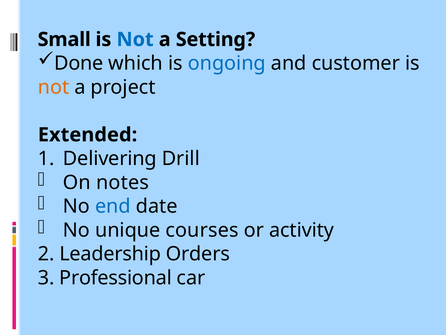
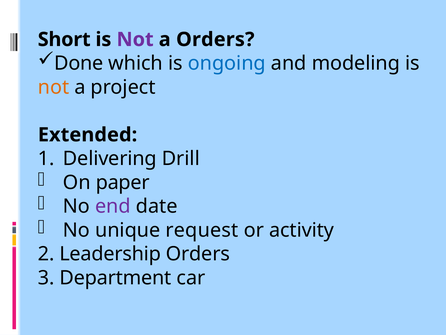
Small: Small -> Short
Not at (135, 39) colour: blue -> purple
a Setting: Setting -> Orders
customer: customer -> modeling
notes: notes -> paper
end colour: blue -> purple
courses: courses -> request
Professional: Professional -> Department
